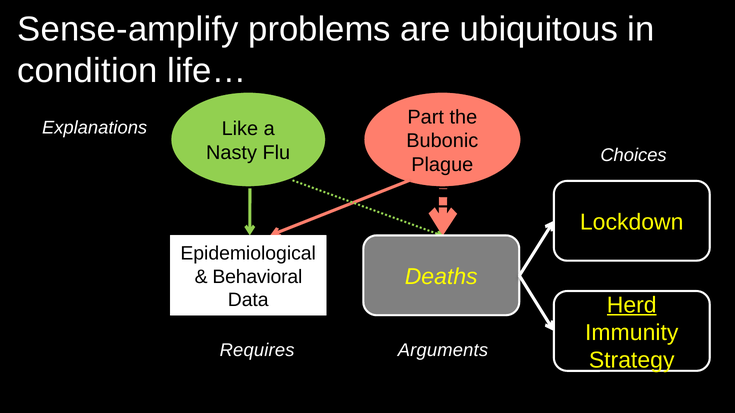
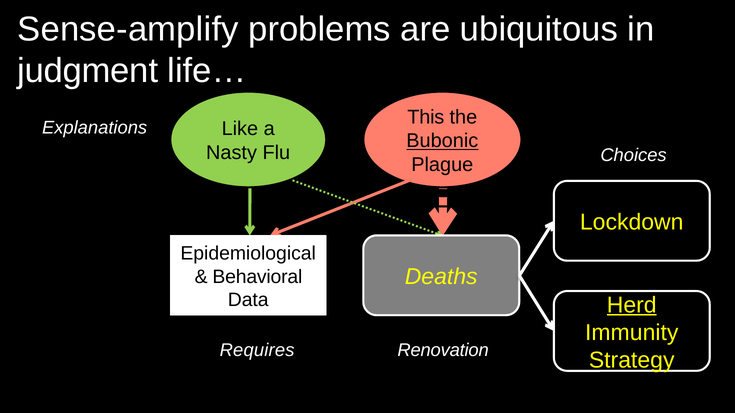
condition: condition -> judgment
Part: Part -> This
Bubonic underline: none -> present
Arguments: Arguments -> Renovation
